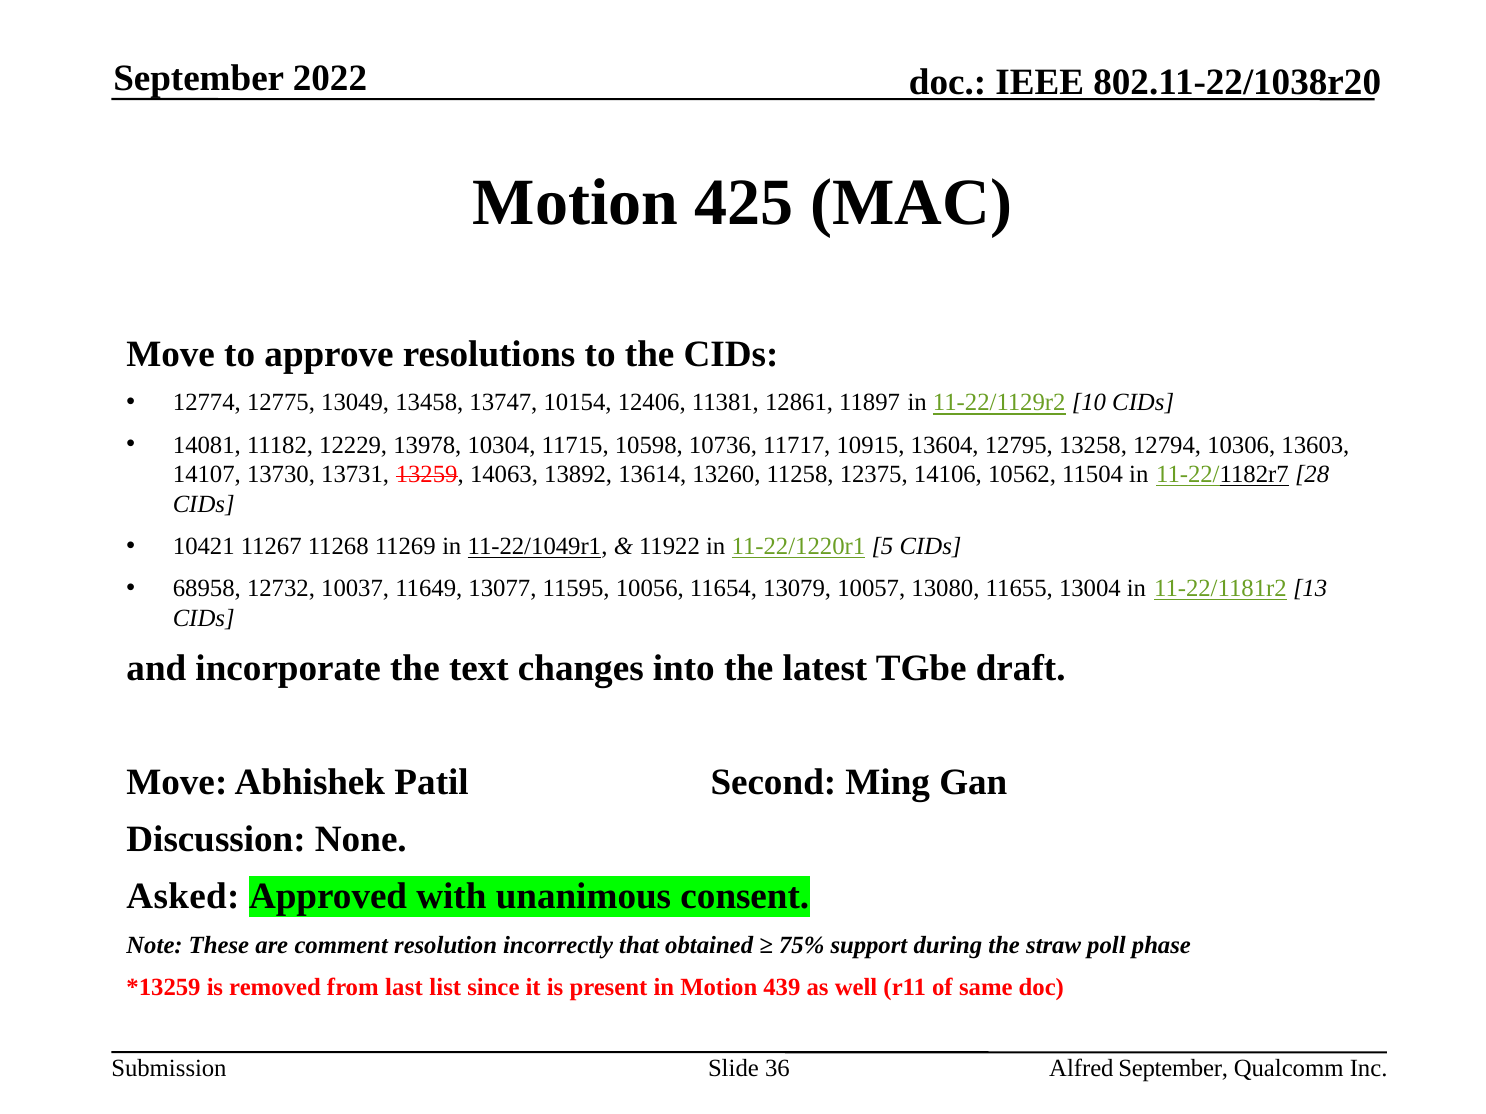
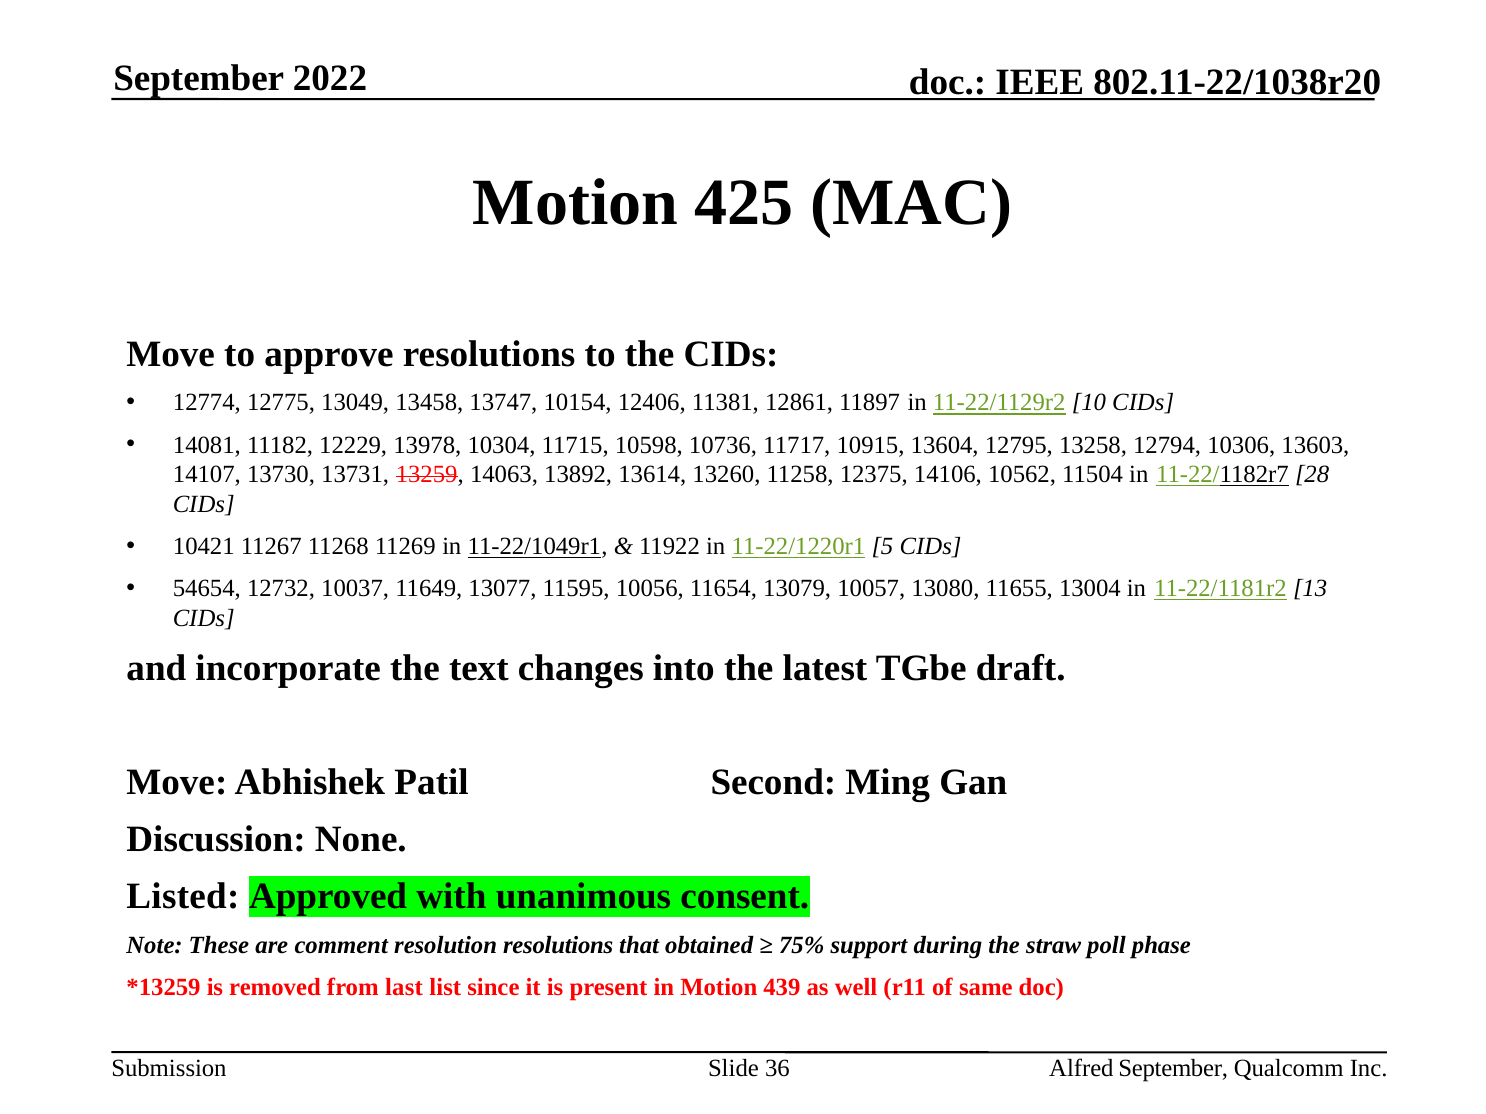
68958: 68958 -> 54654
Asked: Asked -> Listed
resolution incorrectly: incorrectly -> resolutions
